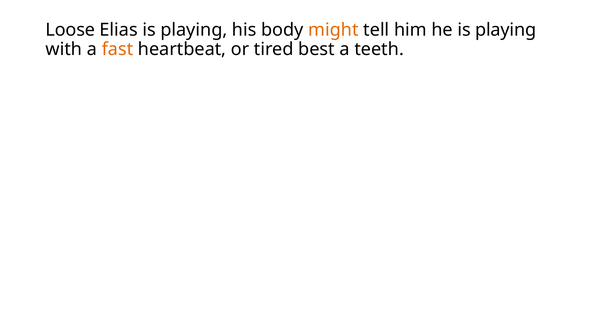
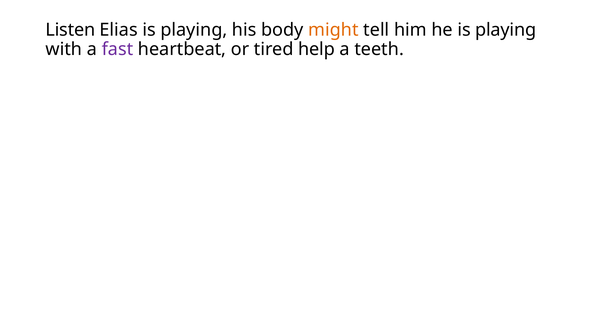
Loose: Loose -> Listen
fast colour: orange -> purple
best: best -> help
